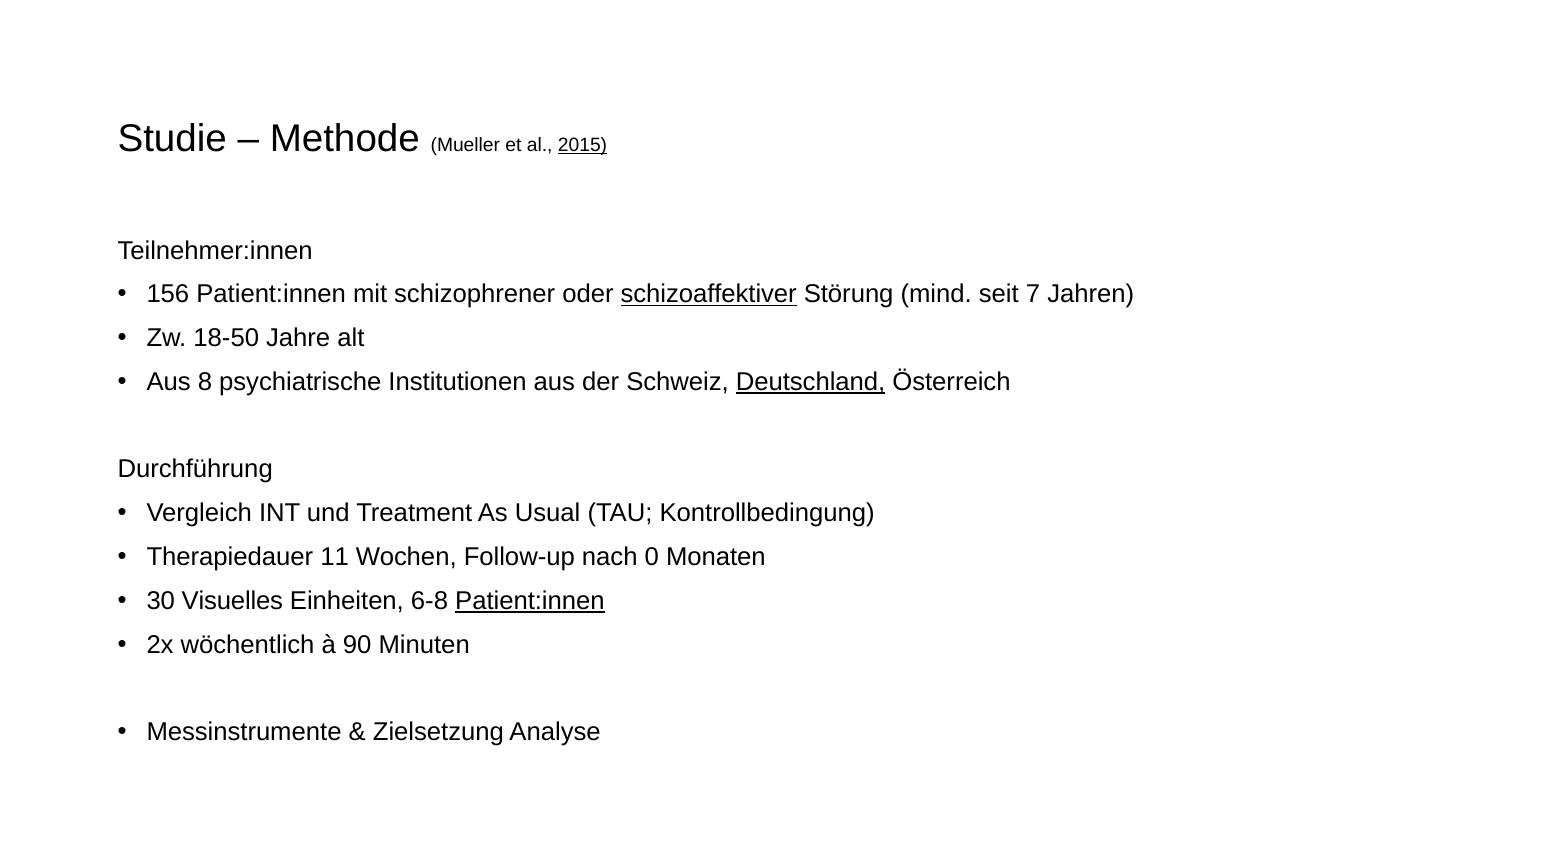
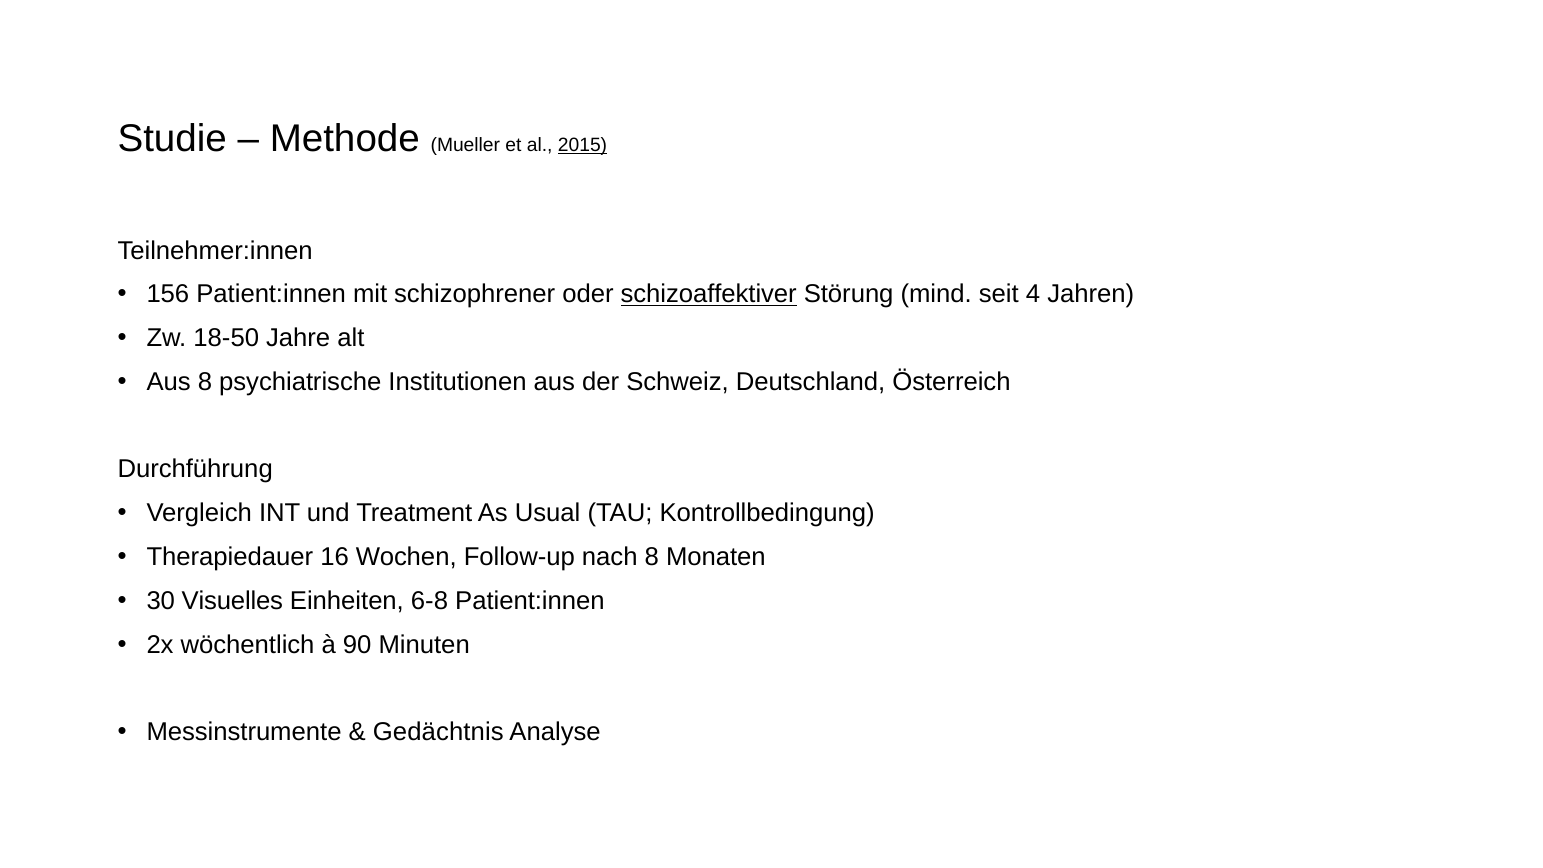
7: 7 -> 4
Deutschland underline: present -> none
11: 11 -> 16
nach 0: 0 -> 8
Patient:innen at (530, 601) underline: present -> none
Zielsetzung: Zielsetzung -> Gedächtnis
